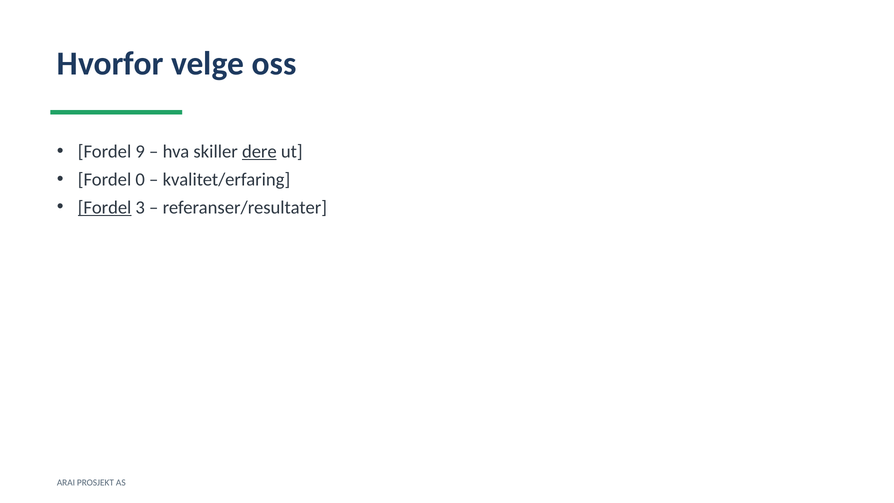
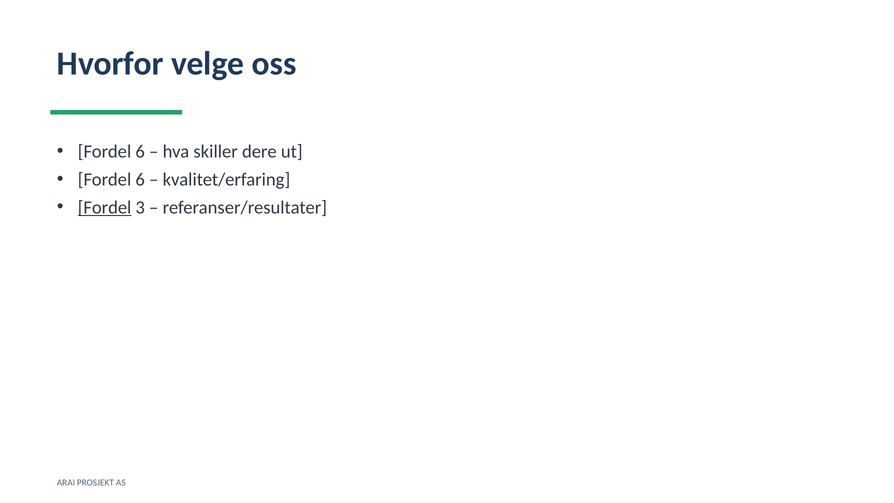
9 at (140, 151): 9 -> 6
dere underline: present -> none
0 at (140, 179): 0 -> 6
